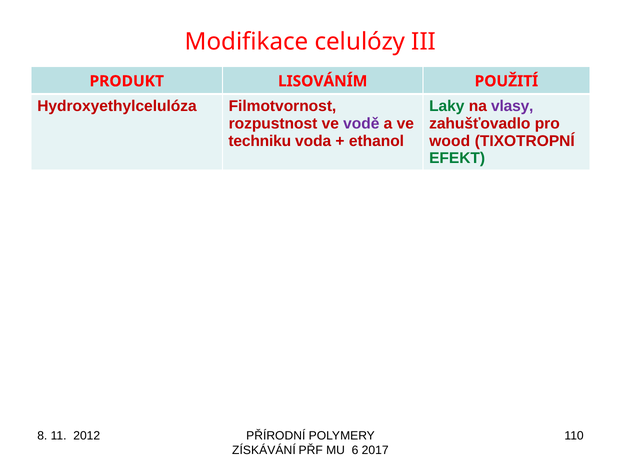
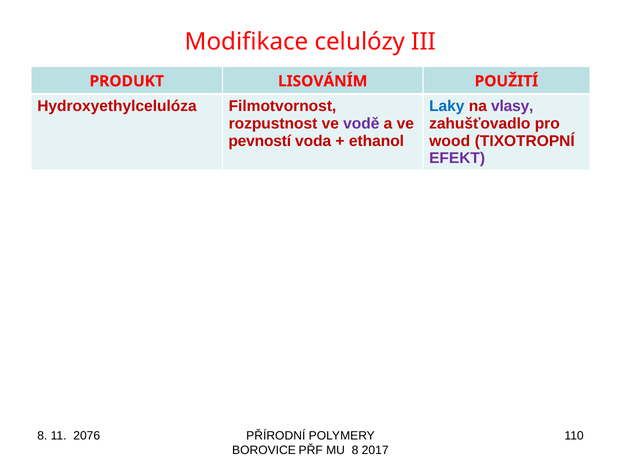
Laky colour: green -> blue
techniku: techniku -> pevností
EFEKT colour: green -> purple
2012: 2012 -> 2076
ZÍSKÁVÁNÍ: ZÍSKÁVÁNÍ -> BOROVICE
MU 6: 6 -> 8
